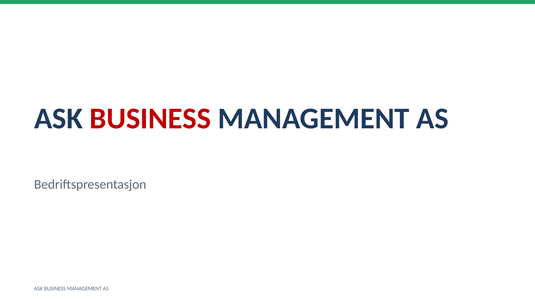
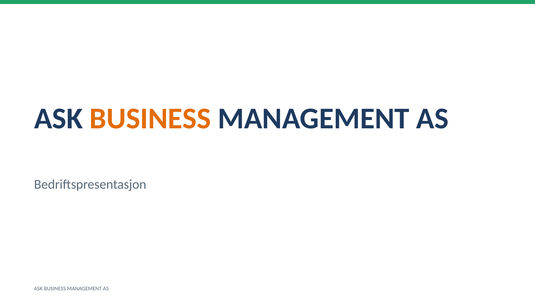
BUSINESS at (150, 119) colour: red -> orange
